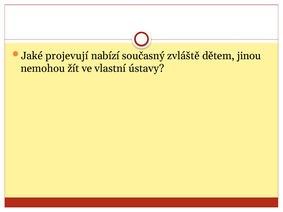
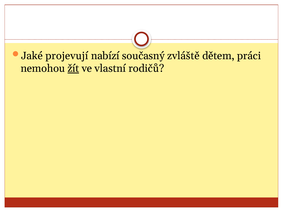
jinou: jinou -> práci
žít underline: none -> present
ústavy: ústavy -> rodičů
